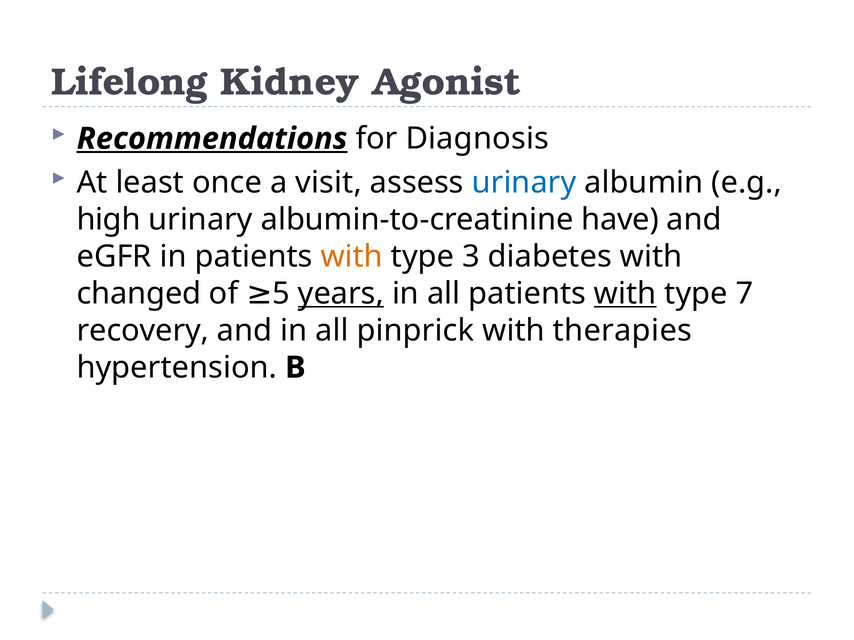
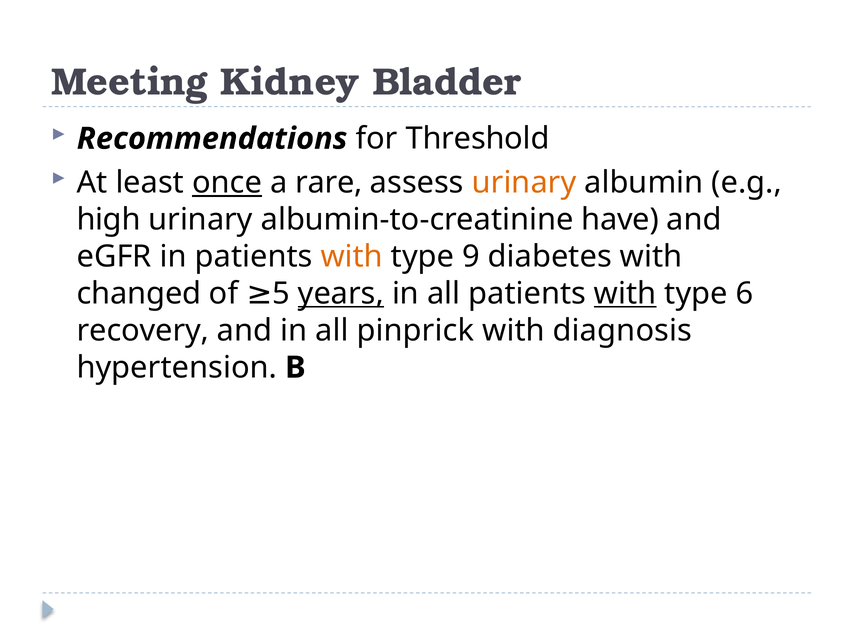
Lifelong: Lifelong -> Meeting
Agonist: Agonist -> Bladder
Recommendations underline: present -> none
Diagnosis: Diagnosis -> Threshold
once underline: none -> present
visit: visit -> rare
urinary at (524, 183) colour: blue -> orange
3: 3 -> 9
7: 7 -> 6
therapies: therapies -> diagnosis
